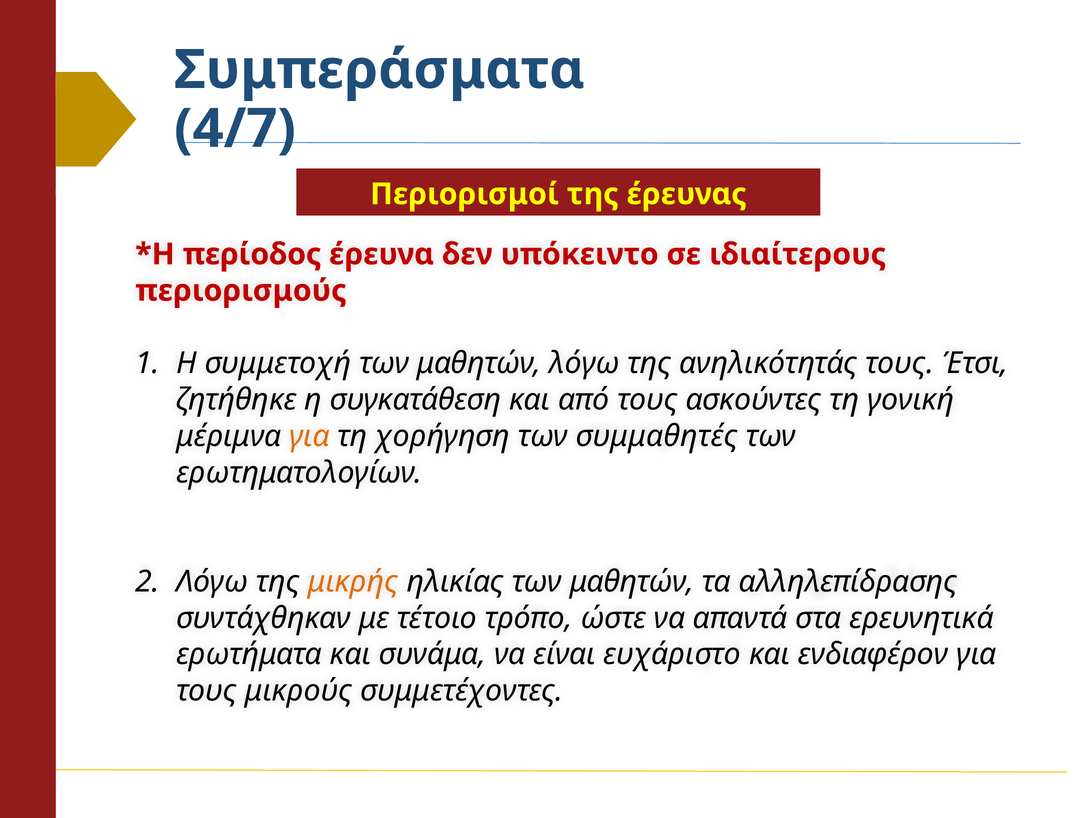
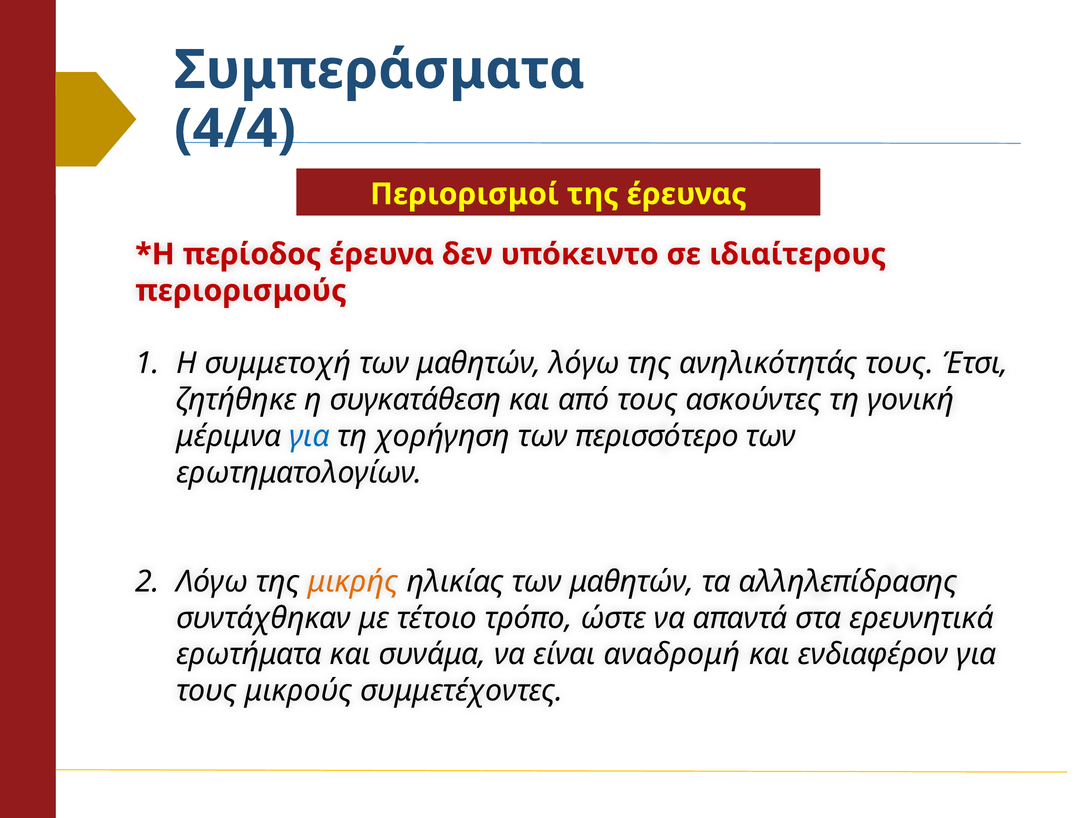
4/7: 4/7 -> 4/4
για at (309, 436) colour: orange -> blue
συμμαθητές: συμμαθητές -> περισσότερο
ευχάριστο: ευχάριστο -> αναδρομή
